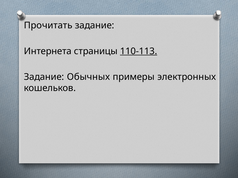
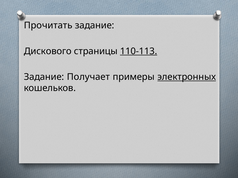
Интернета: Интернета -> Дискового
Обычных: Обычных -> Получает
электронных underline: none -> present
